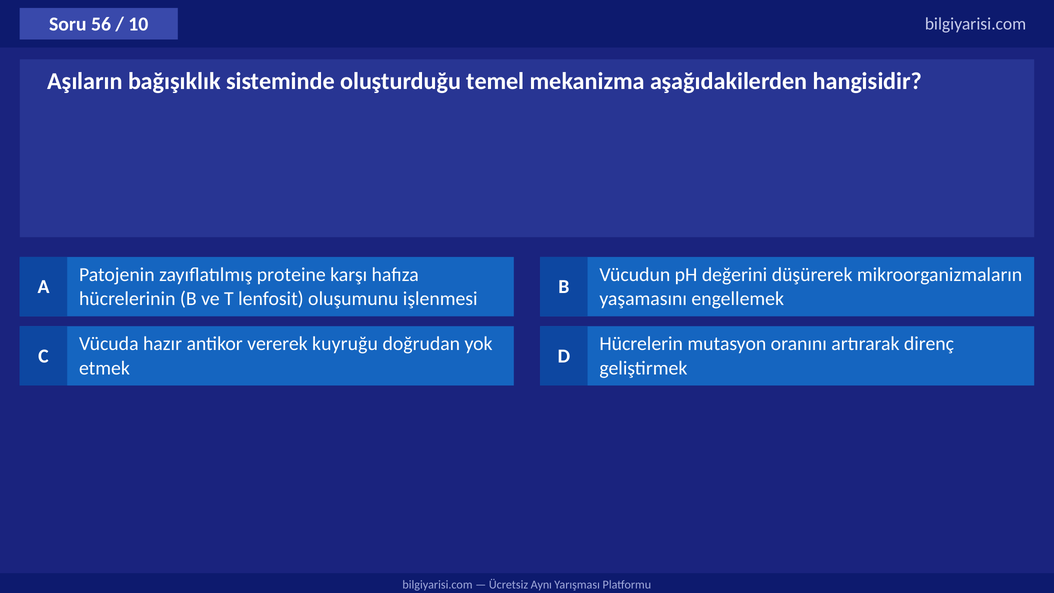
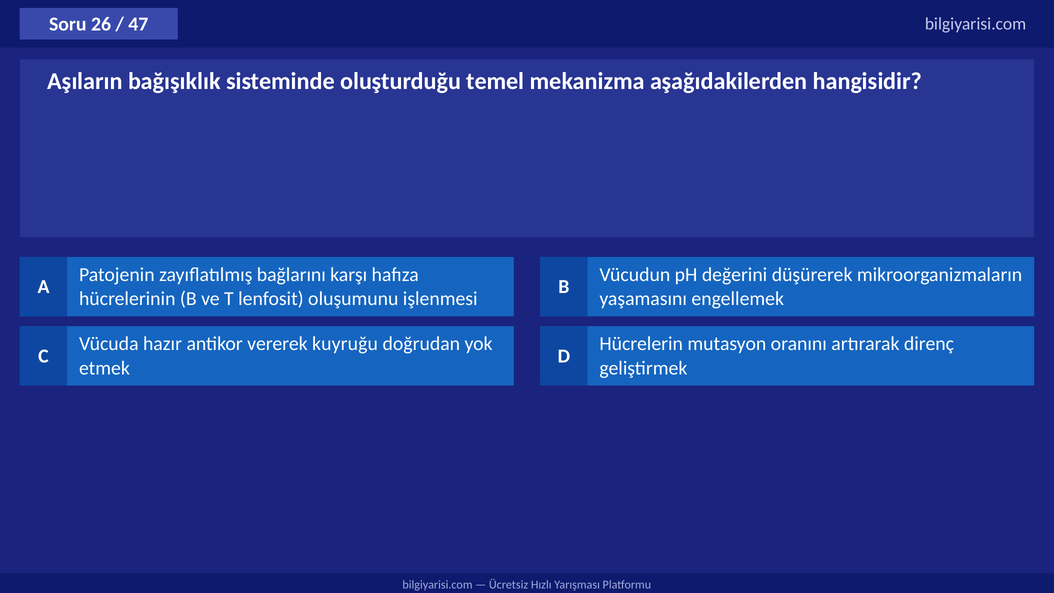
56: 56 -> 26
10: 10 -> 47
proteine: proteine -> bağlarını
Aynı: Aynı -> Hızlı
